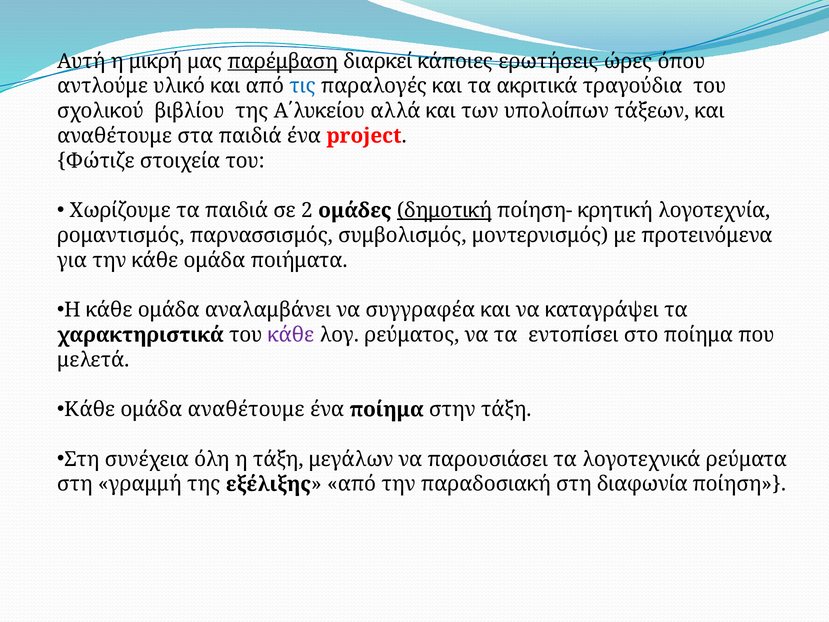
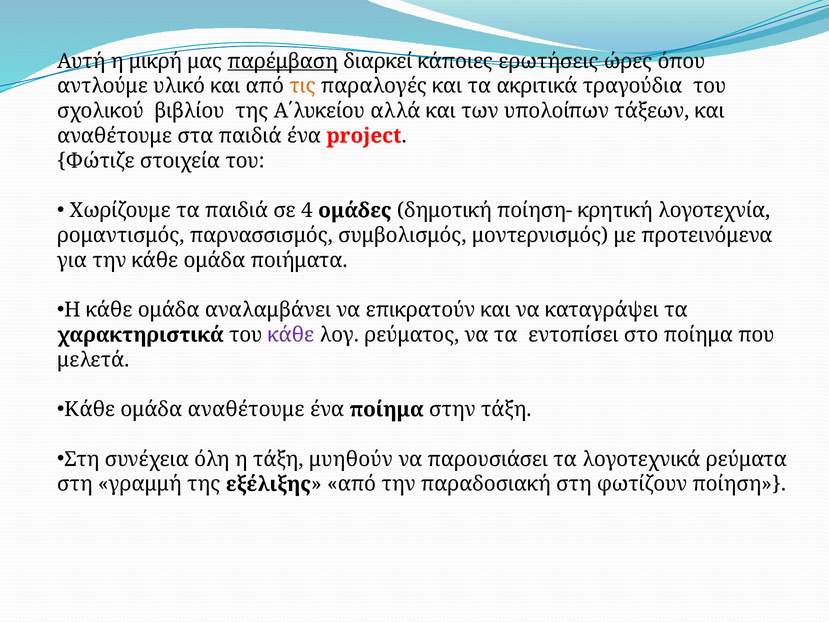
τις colour: blue -> orange
2: 2 -> 4
δημοτική underline: present -> none
συγγραφέα: συγγραφέα -> επικρατούν
μεγάλων: μεγάλων -> μυηθούν
διαφωνία: διαφωνία -> φωτίζουν
